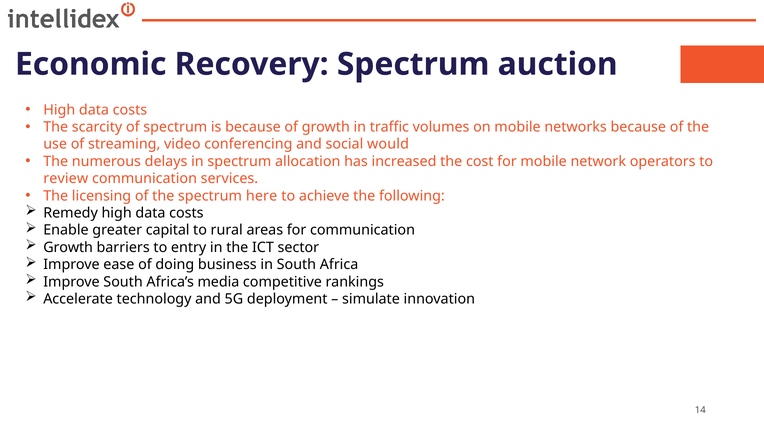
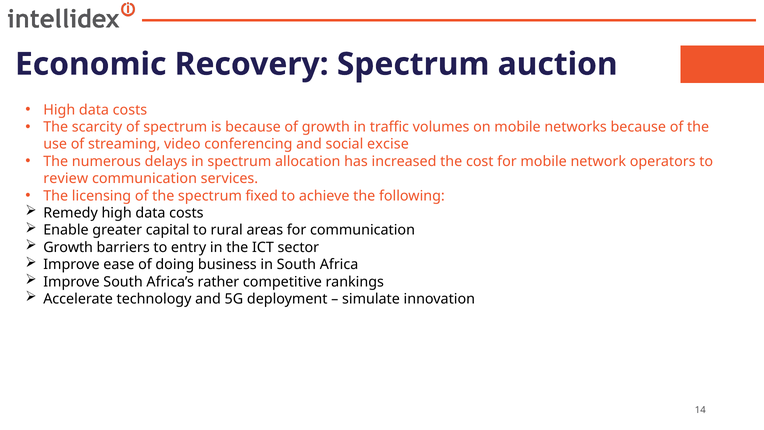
would: would -> excise
here: here -> fixed
media: media -> rather
